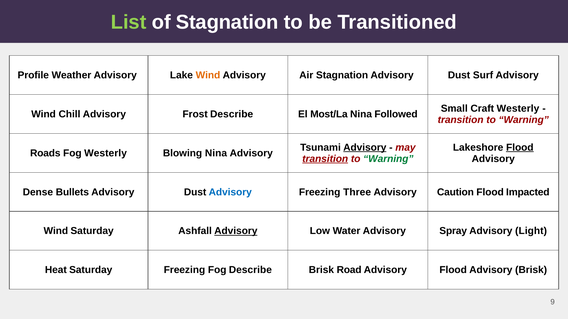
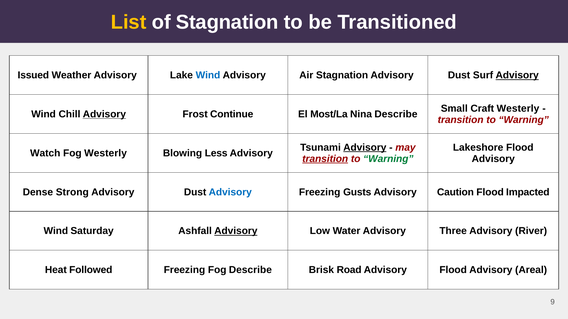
List colour: light green -> yellow
Profile: Profile -> Issued
Wind at (208, 75) colour: orange -> blue
Advisory at (517, 75) underline: none -> present
Advisory at (104, 114) underline: none -> present
Frost Describe: Describe -> Continue
Nina Followed: Followed -> Describe
Flood at (520, 148) underline: present -> none
Roads: Roads -> Watch
Blowing Nina: Nina -> Less
Bullets: Bullets -> Strong
Three: Three -> Gusts
Spray: Spray -> Three
Light: Light -> River
Heat Saturday: Saturday -> Followed
Advisory Brisk: Brisk -> Areal
